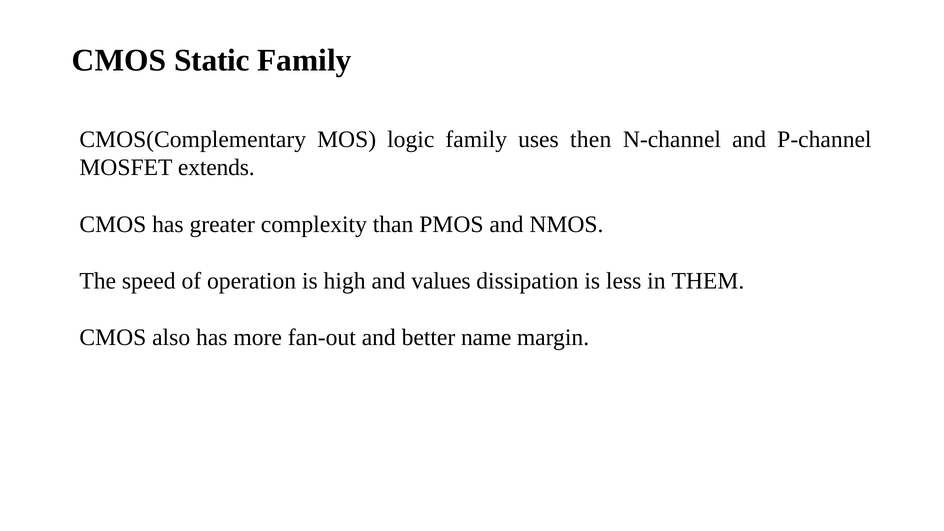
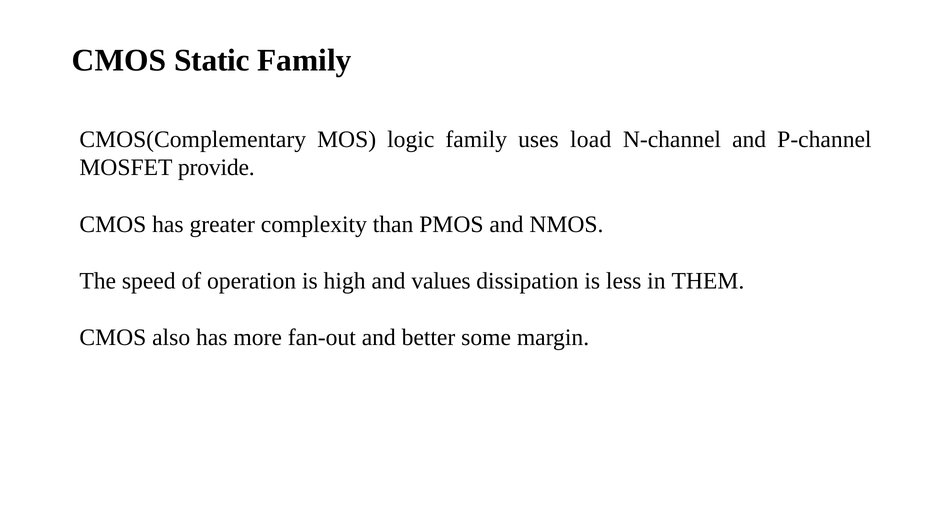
then: then -> load
extends: extends -> provide
name: name -> some
